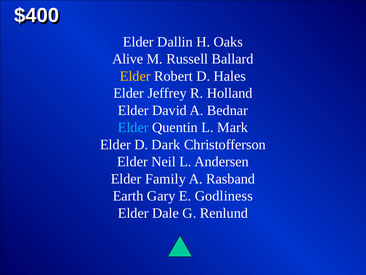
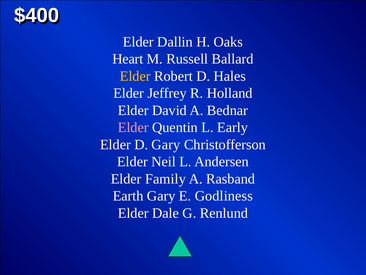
Alive: Alive -> Heart
Elder at (133, 127) colour: light blue -> pink
L Mark: Mark -> Early
D Dark: Dark -> Gary
